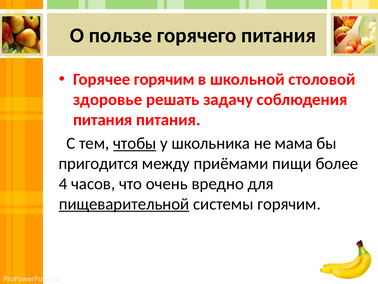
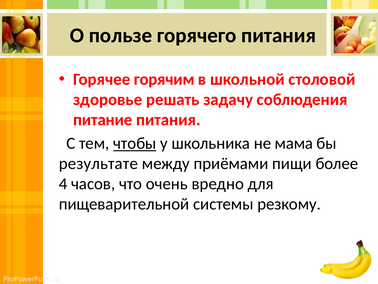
питания at (103, 120): питания -> питание
пригодится: пригодится -> результате
пищеварительной underline: present -> none
системы горячим: горячим -> резкому
